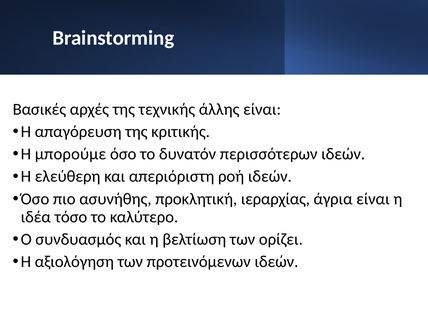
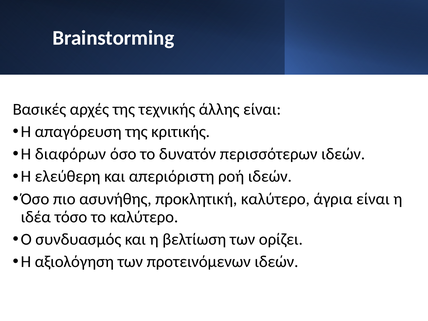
μπορούμε: μπορούμε -> διαφόρων
προκλητική ιεραρχίας: ιεραρχίας -> καλύτερο
